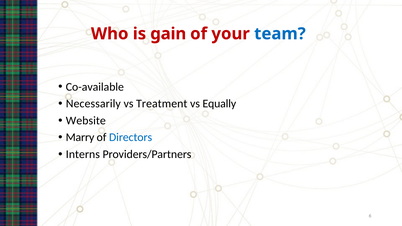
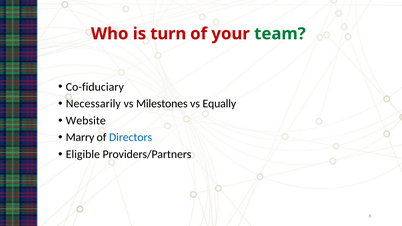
gain: gain -> turn
team colour: blue -> green
Co-available: Co-available -> Co-fiduciary
Treatment: Treatment -> Milestones
Interns: Interns -> Eligible
